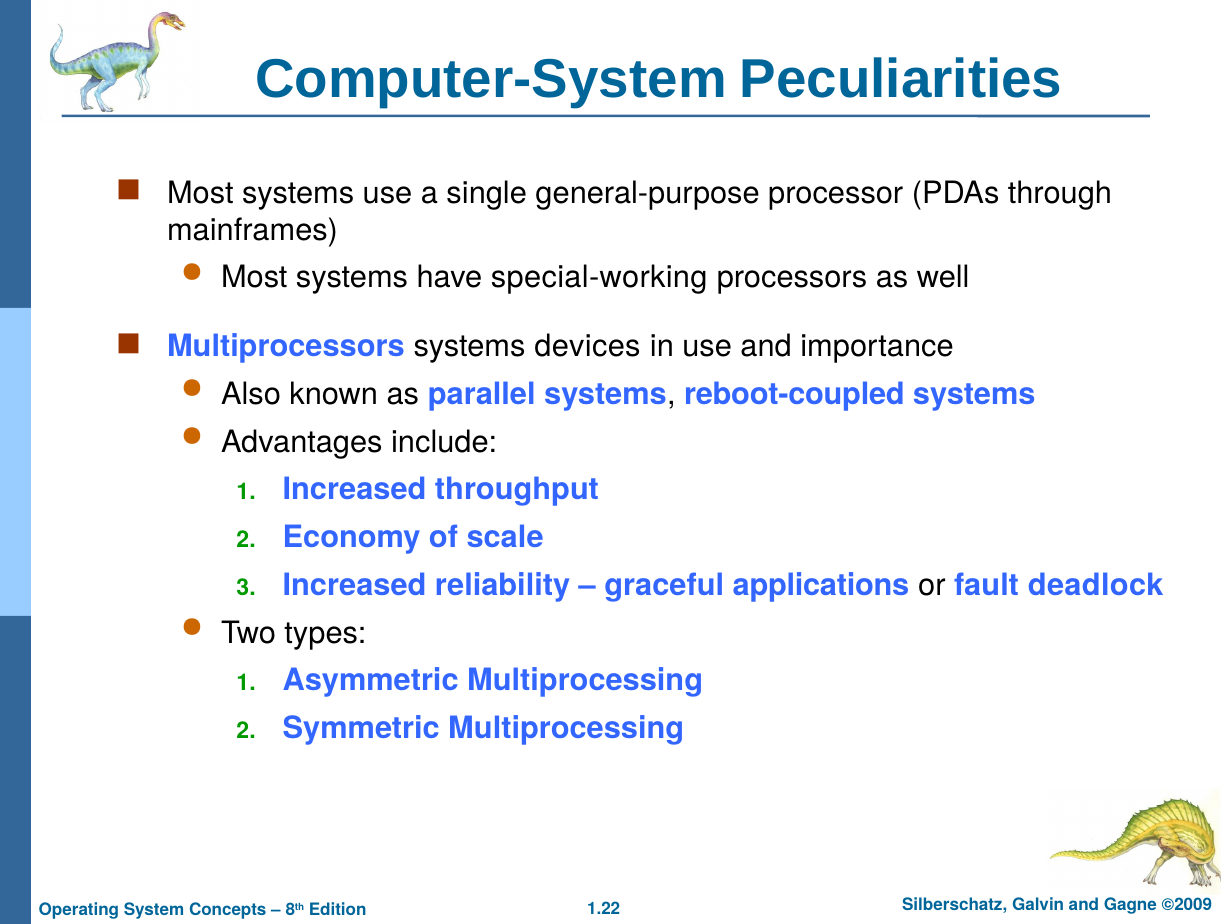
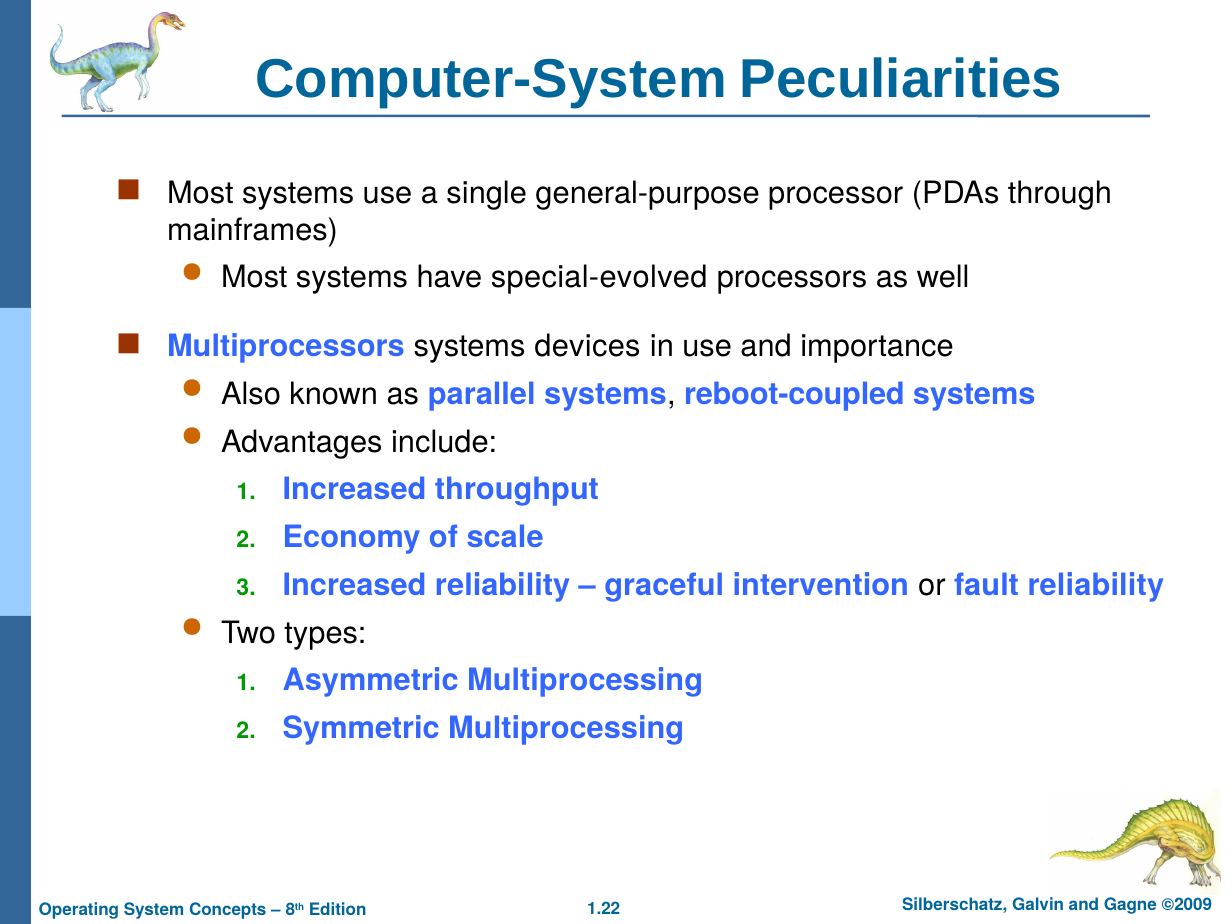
special-working: special-working -> special-evolved
applications: applications -> intervention
fault deadlock: deadlock -> reliability
